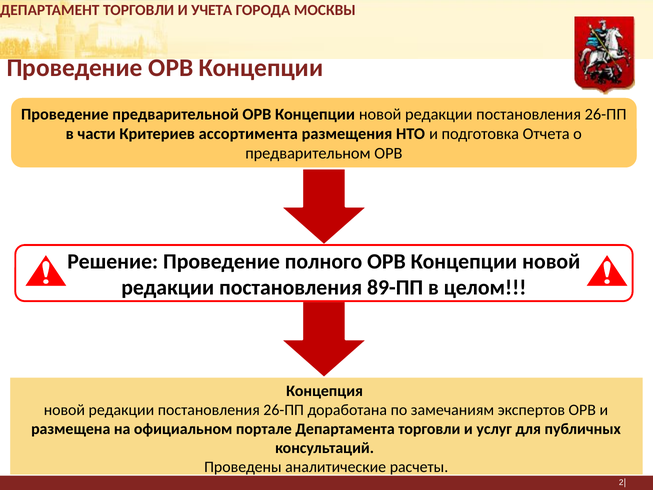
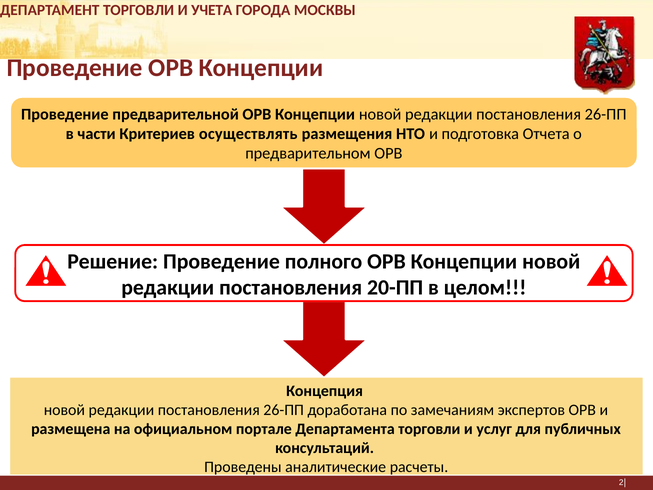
ассортимента: ассортимента -> осуществлять
89-ПП: 89-ПП -> 20-ПП
